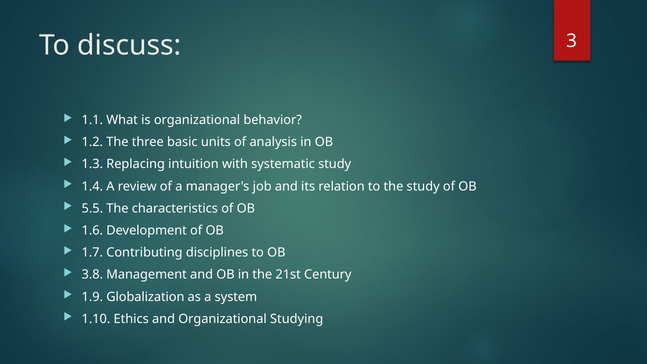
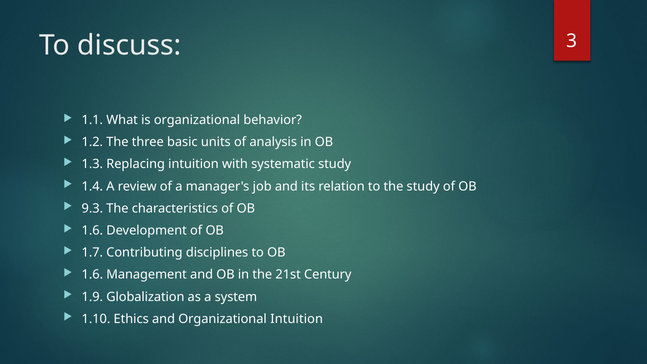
5.5: 5.5 -> 9.3
3.8 at (92, 275): 3.8 -> 1.6
Organizational Studying: Studying -> Intuition
